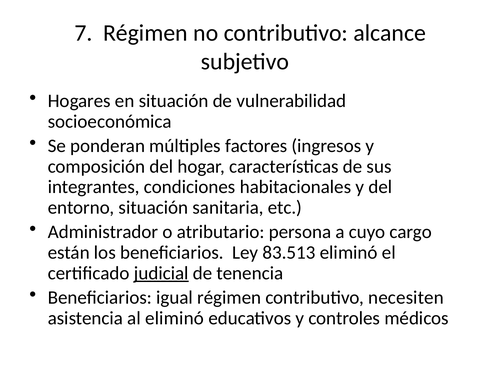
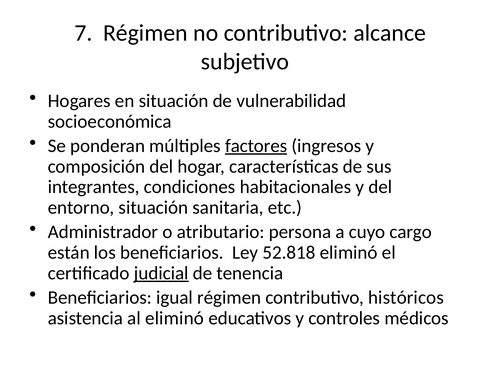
factores underline: none -> present
83.513: 83.513 -> 52.818
necesiten: necesiten -> históricos
